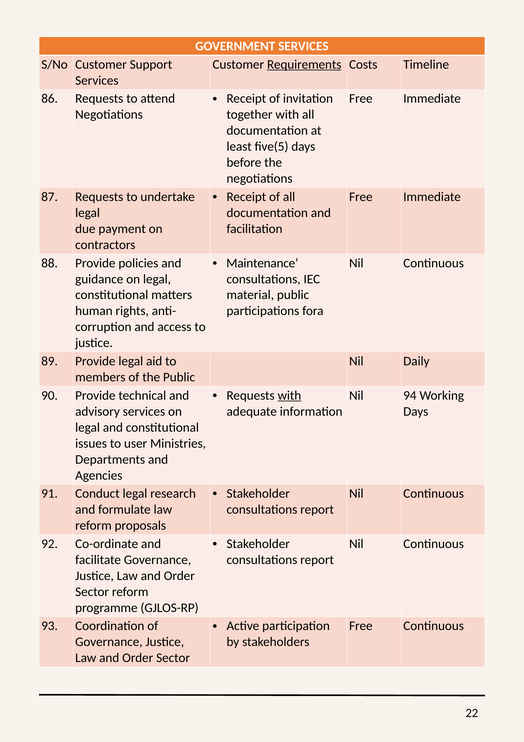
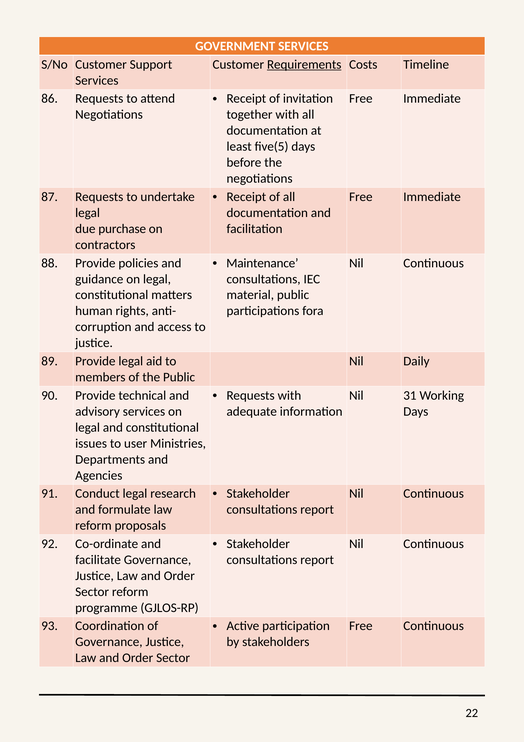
payment: payment -> purchase
with at (289, 395) underline: present -> none
94: 94 -> 31
